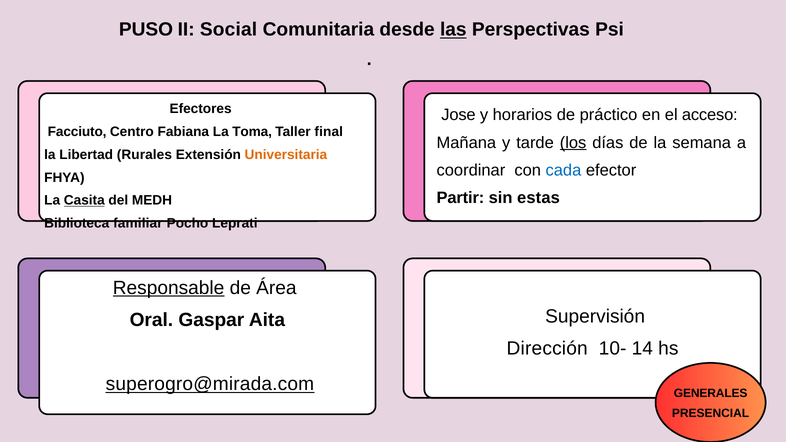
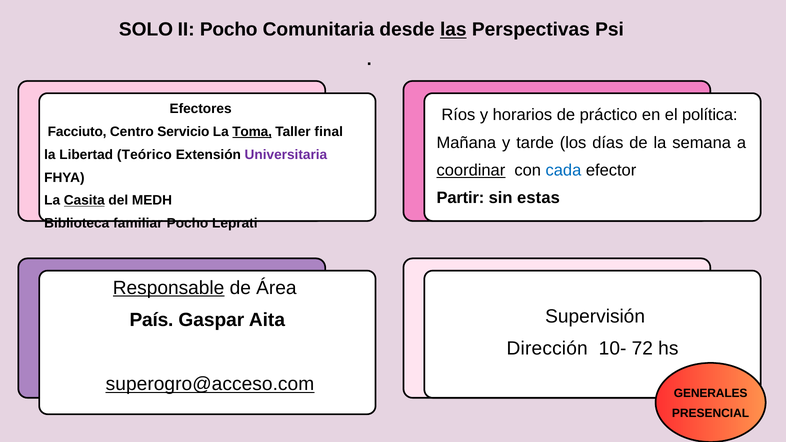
PUSO: PUSO -> SOLO
II Social: Social -> Pocho
Jose: Jose -> Ríos
acceso: acceso -> política
Fabiana: Fabiana -> Servicio
Toma underline: none -> present
los underline: present -> none
Rurales: Rurales -> Teórico
Universitaria colour: orange -> purple
coordinar underline: none -> present
Oral: Oral -> País
14: 14 -> 72
superogro@mirada.com: superogro@mirada.com -> superogro@acceso.com
